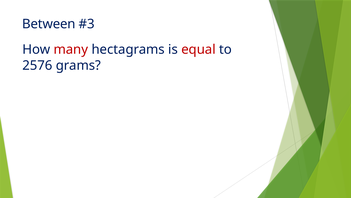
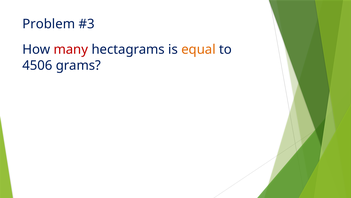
Between: Between -> Problem
equal colour: red -> orange
2576: 2576 -> 4506
